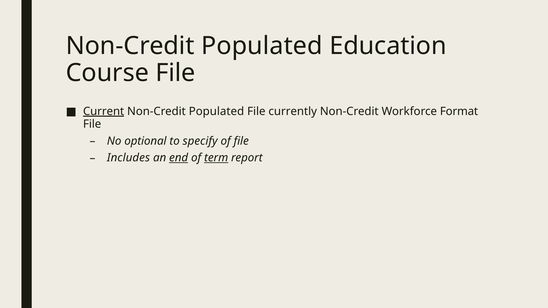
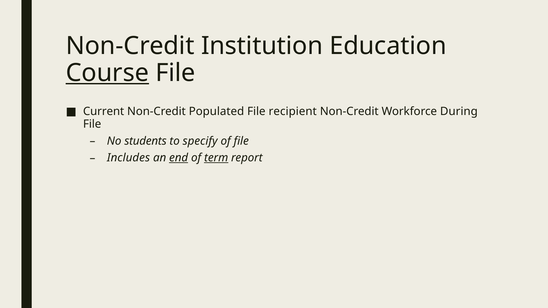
Populated at (262, 46): Populated -> Institution
Course underline: none -> present
Current underline: present -> none
currently: currently -> recipient
Format: Format -> During
optional: optional -> students
